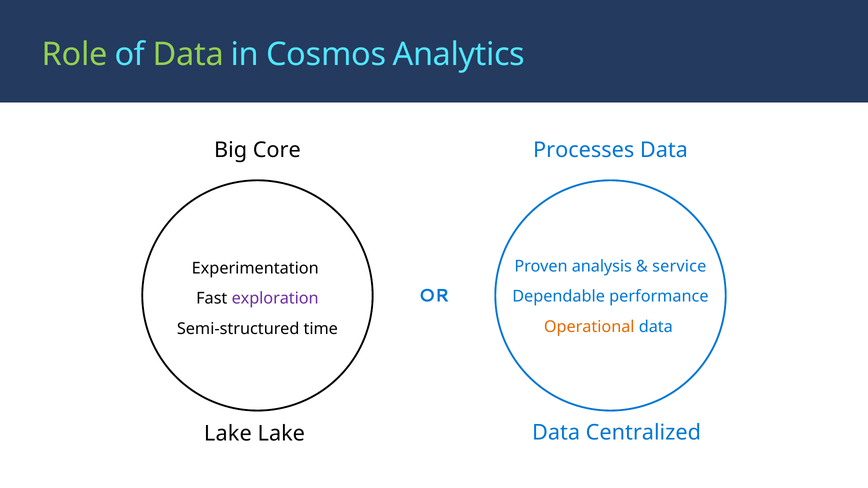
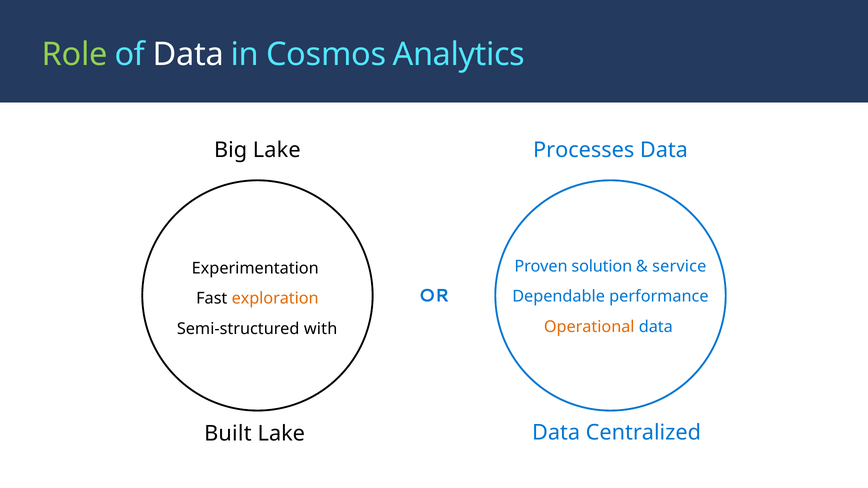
Data at (188, 55) colour: light green -> white
Big Core: Core -> Lake
analysis: analysis -> solution
exploration colour: purple -> orange
time: time -> with
Lake at (228, 434): Lake -> Built
